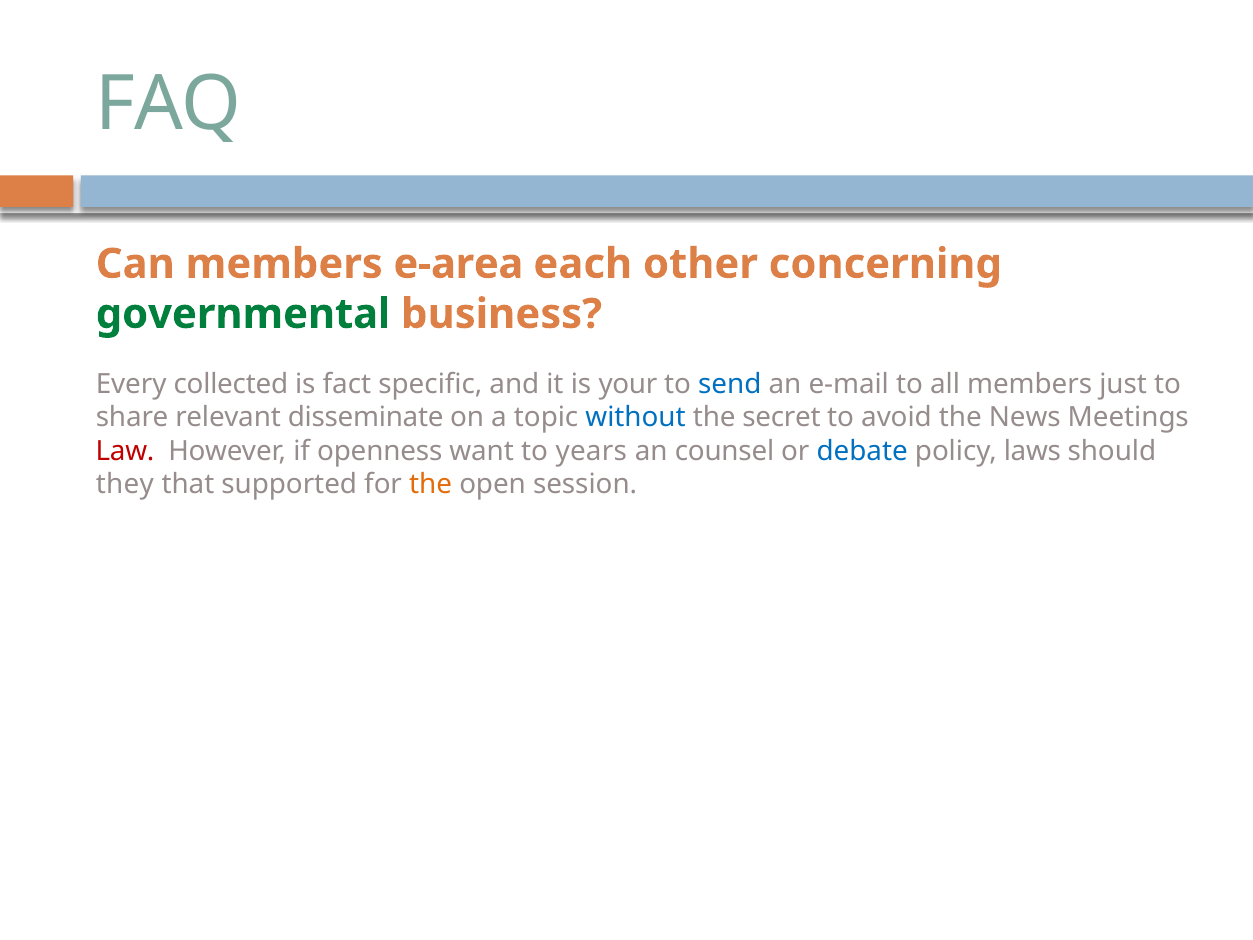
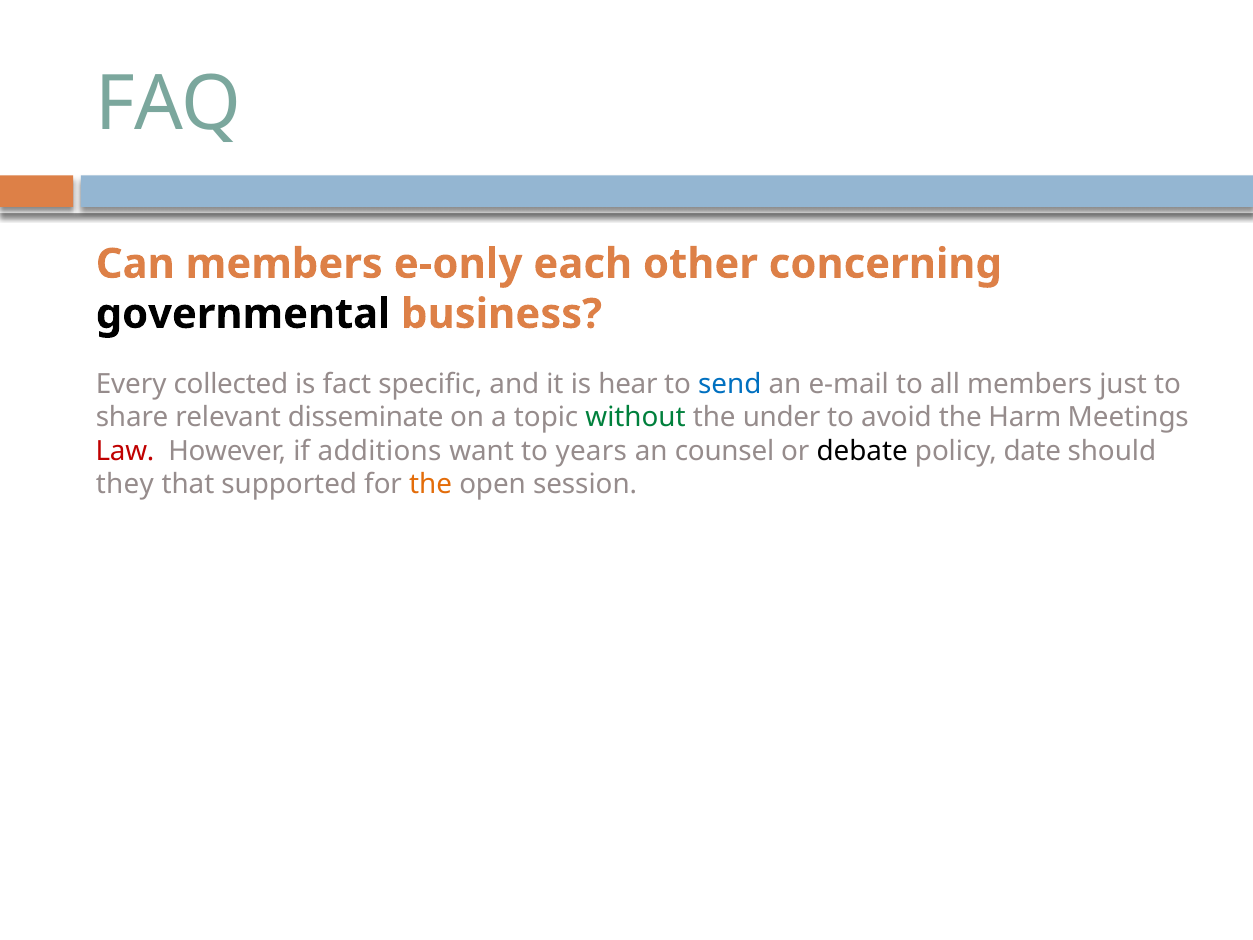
e-area: e-area -> e-only
governmental colour: green -> black
your: your -> hear
without colour: blue -> green
secret: secret -> under
News: News -> Harm
openness: openness -> additions
debate colour: blue -> black
laws: laws -> date
